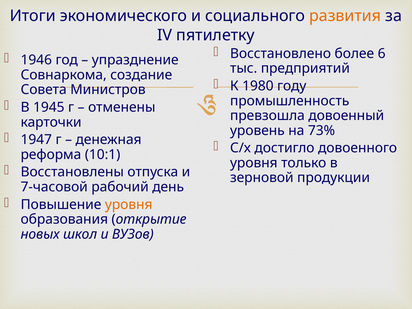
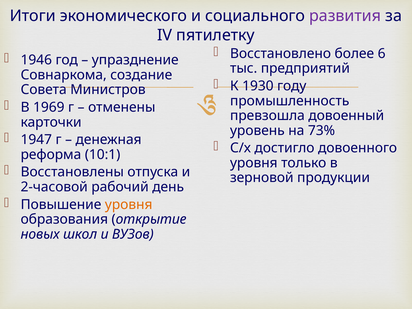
развития colour: orange -> purple
1980: 1980 -> 1930
1945: 1945 -> 1969
7-часовой: 7-часовой -> 2-часовой
